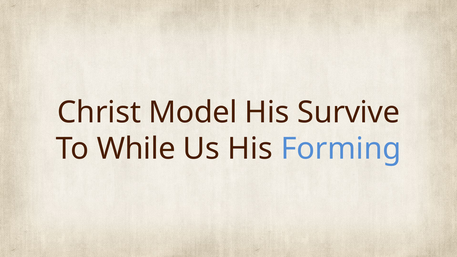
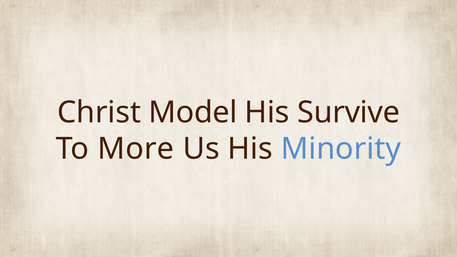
While: While -> More
Forming: Forming -> Minority
